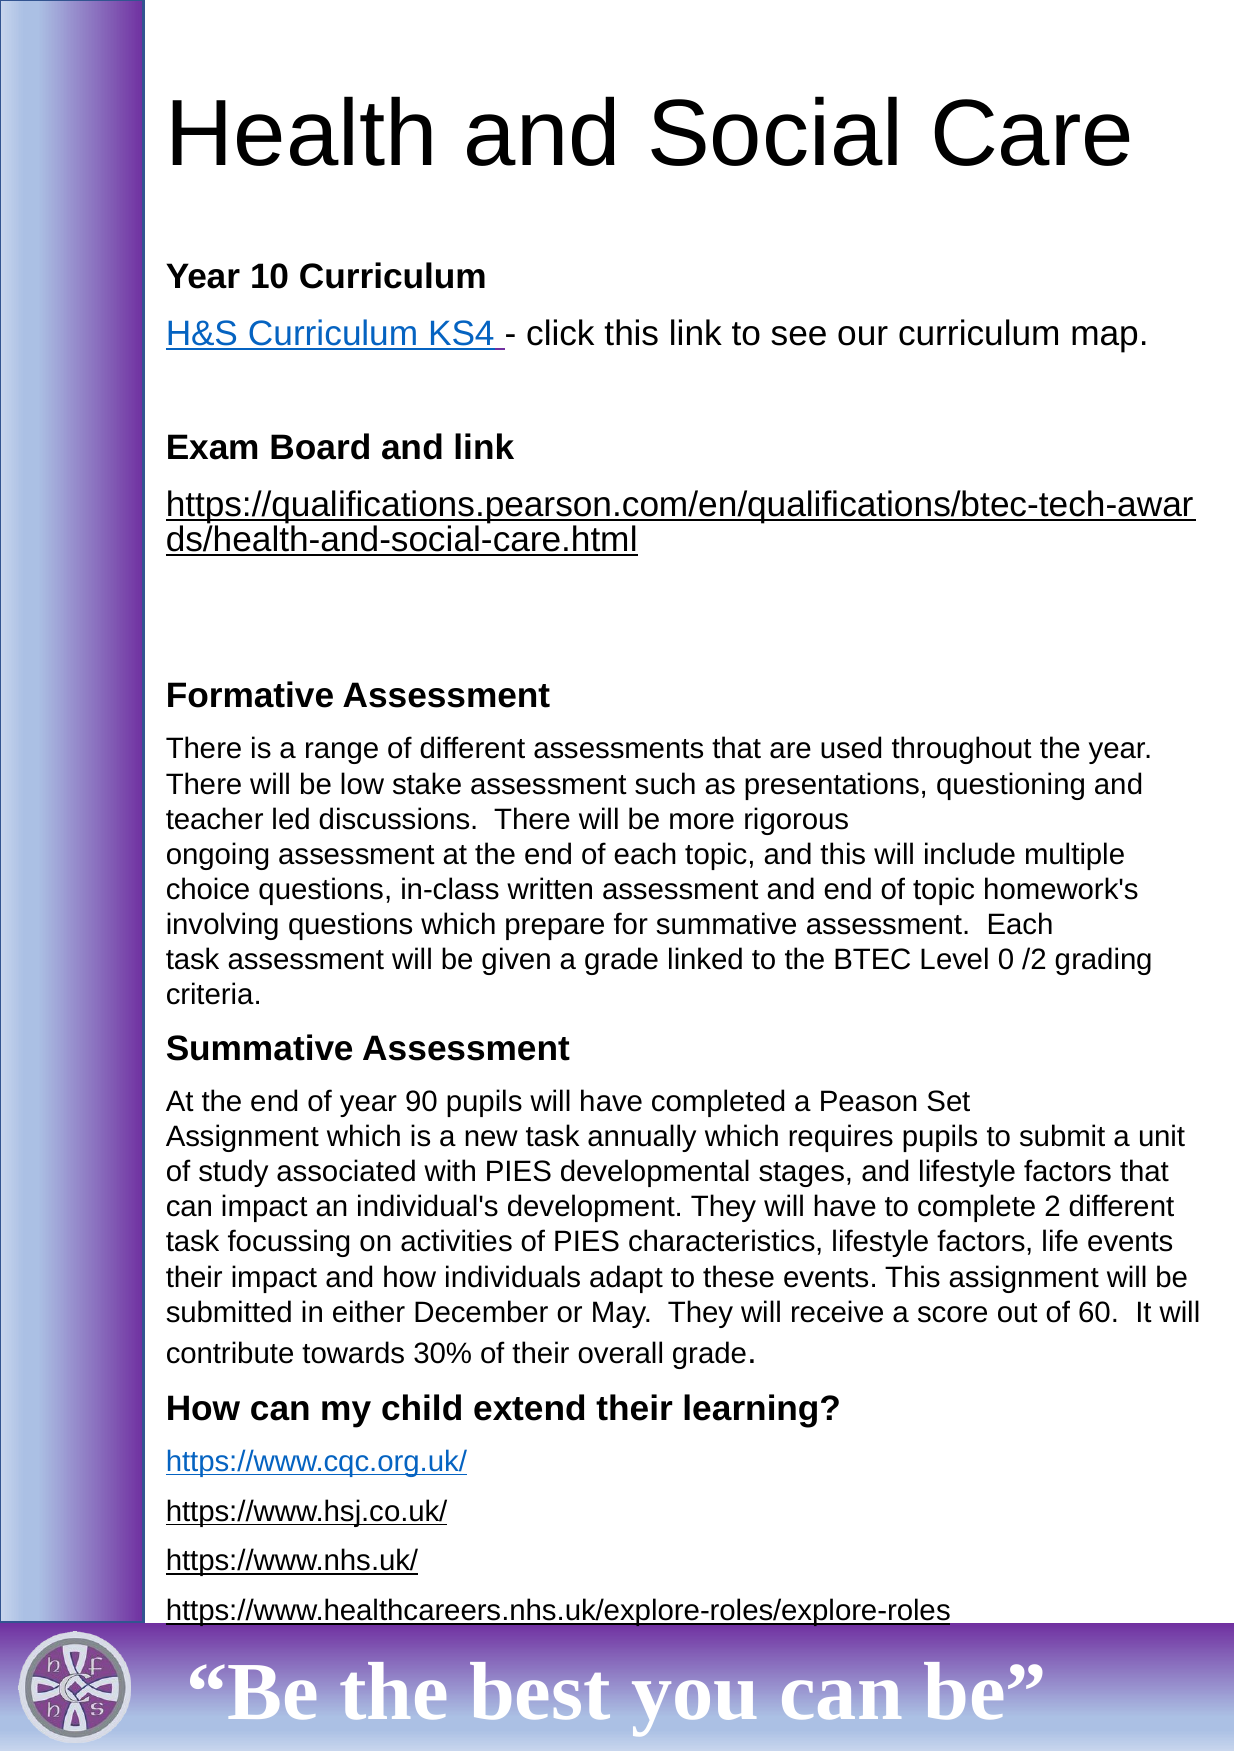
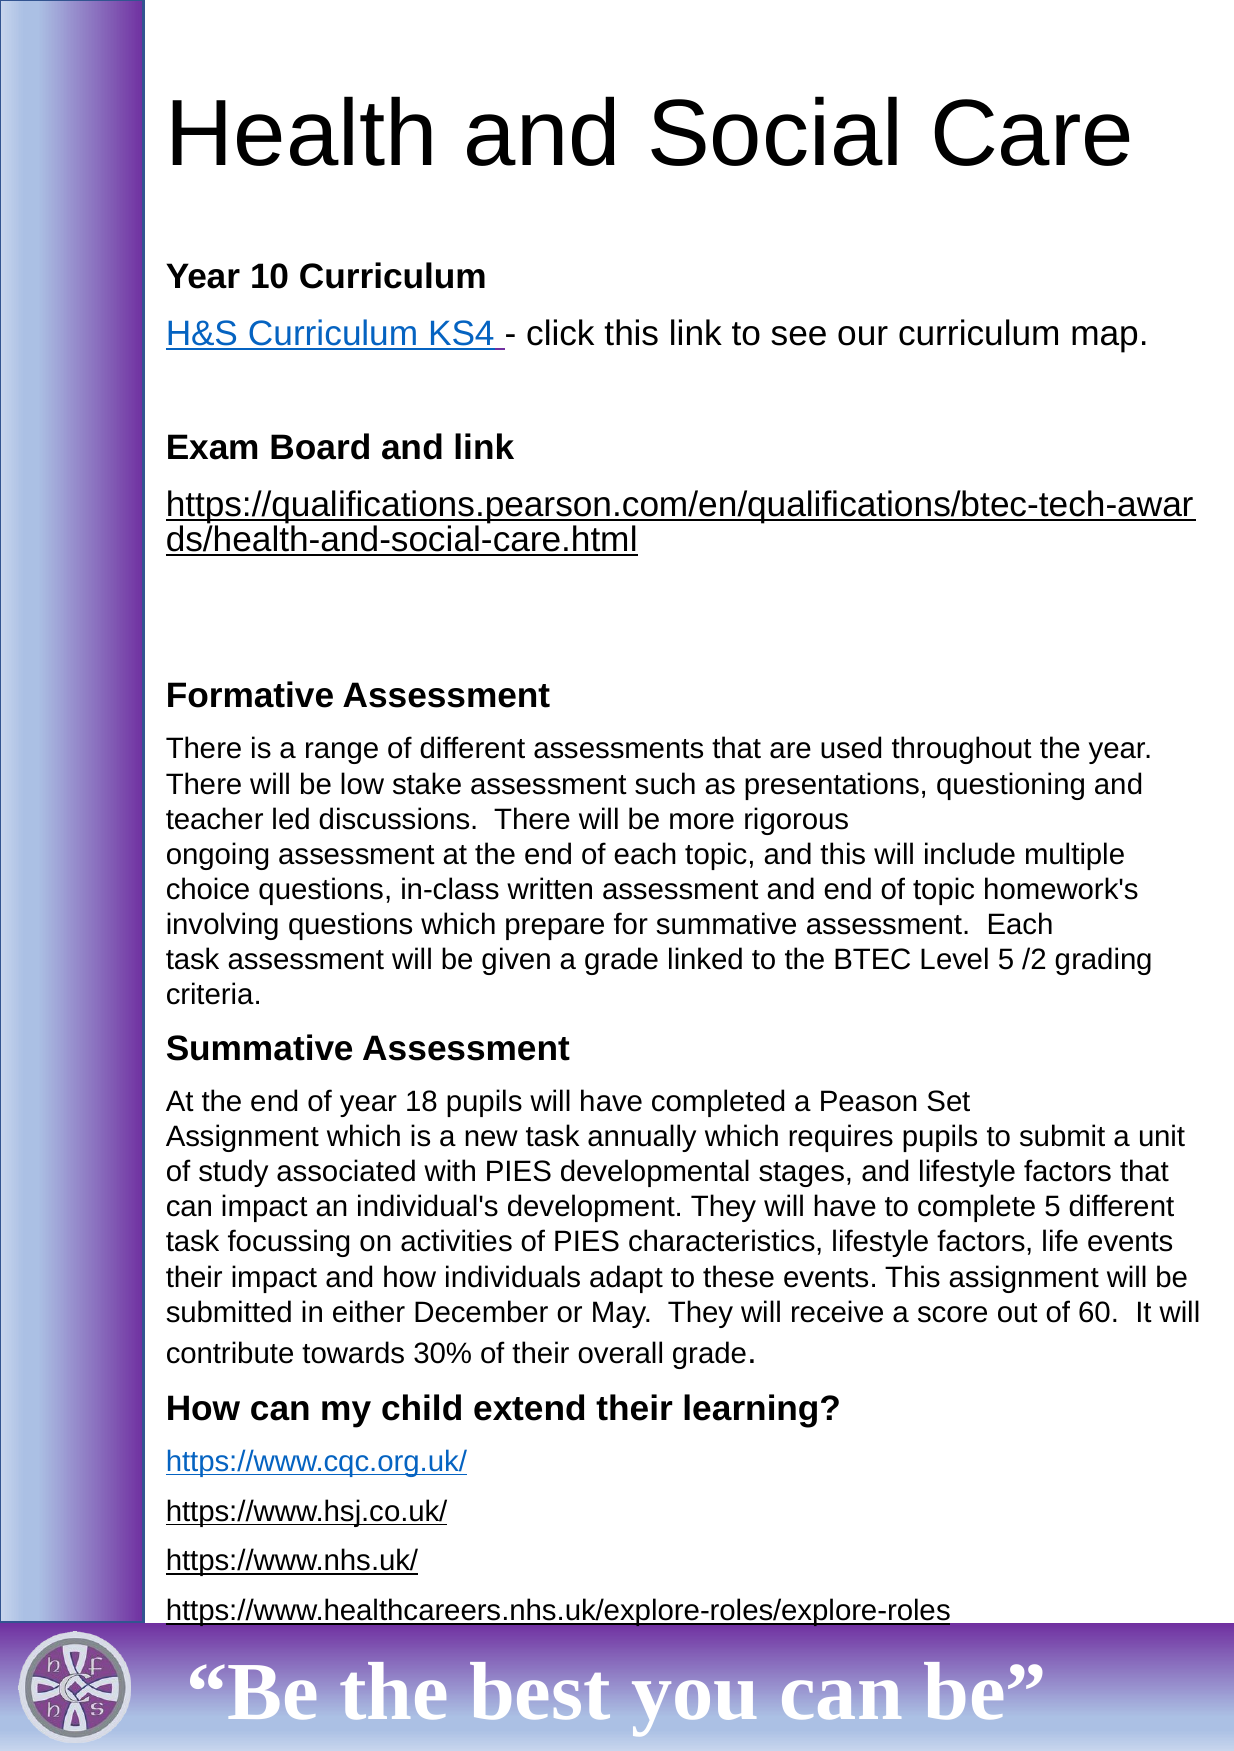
Level 0: 0 -> 5
90: 90 -> 18
complete 2: 2 -> 5
